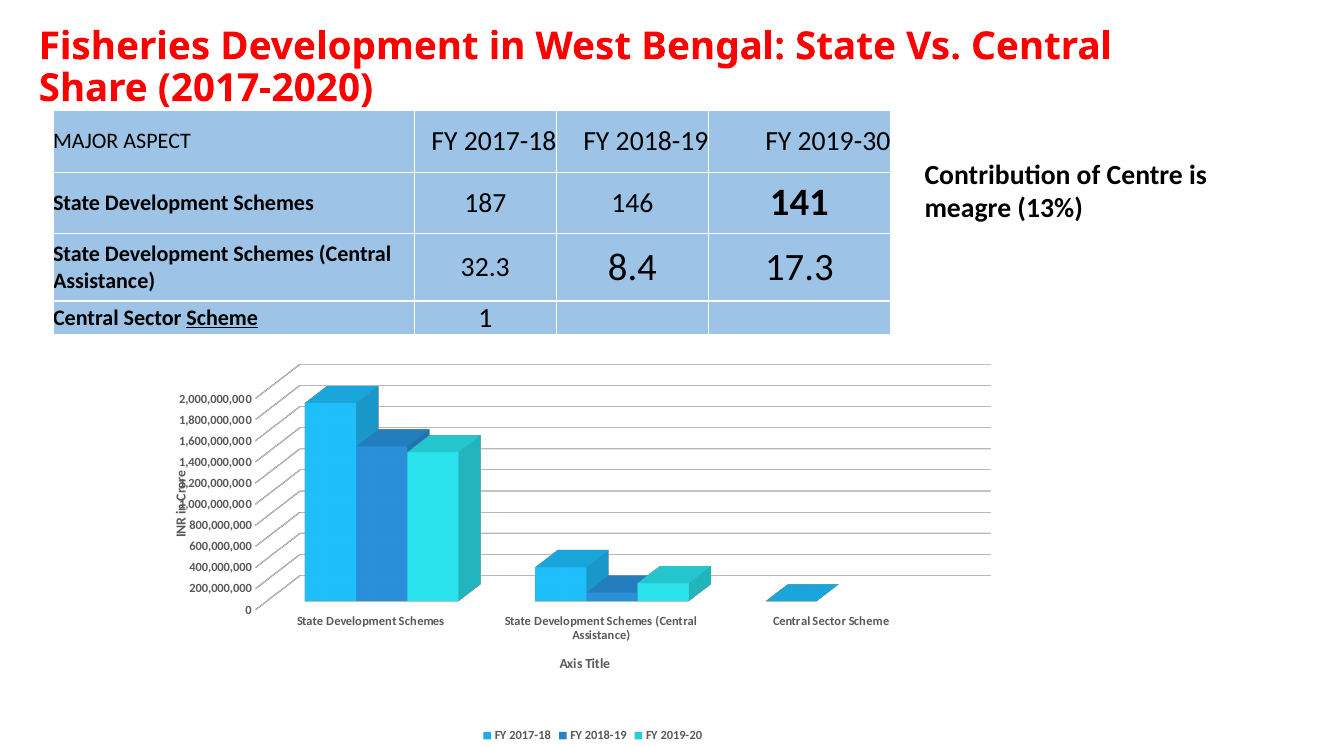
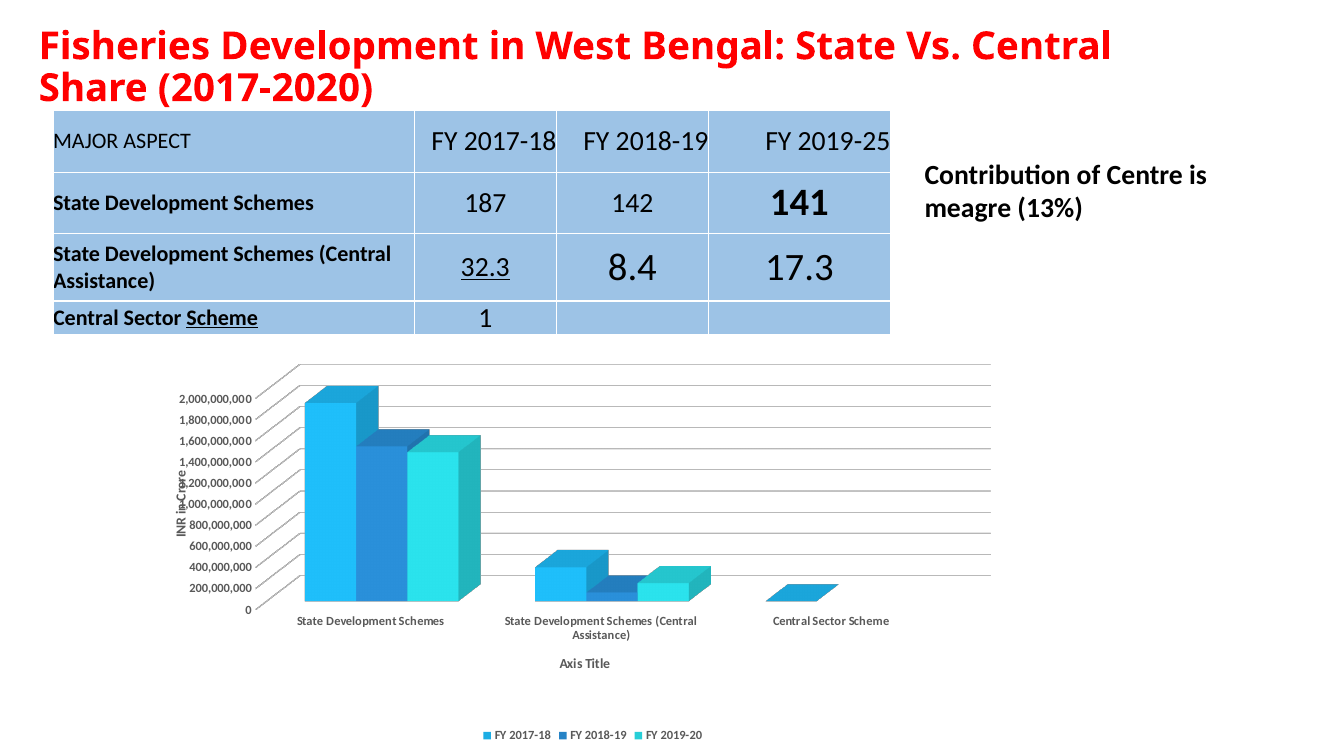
2019-30: 2019-30 -> 2019-25
146: 146 -> 142
32.3 underline: none -> present
